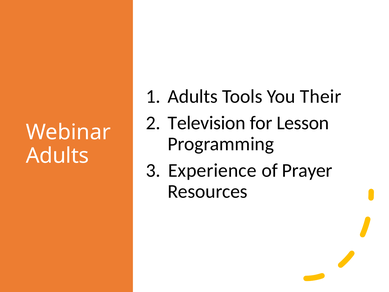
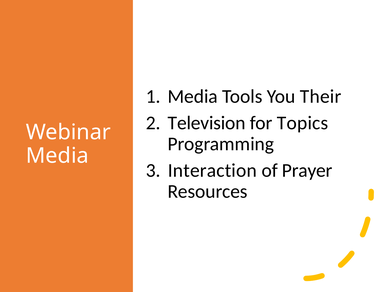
Adults at (193, 96): Adults -> Media
Lesson: Lesson -> Topics
Adults at (57, 155): Adults -> Media
Experience: Experience -> Interaction
